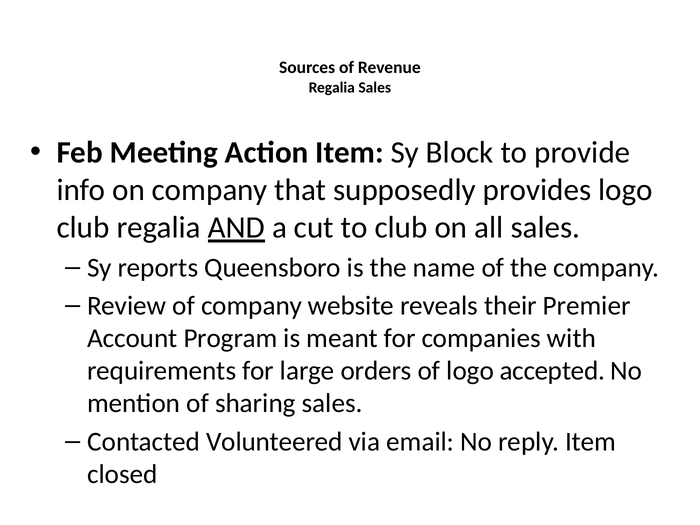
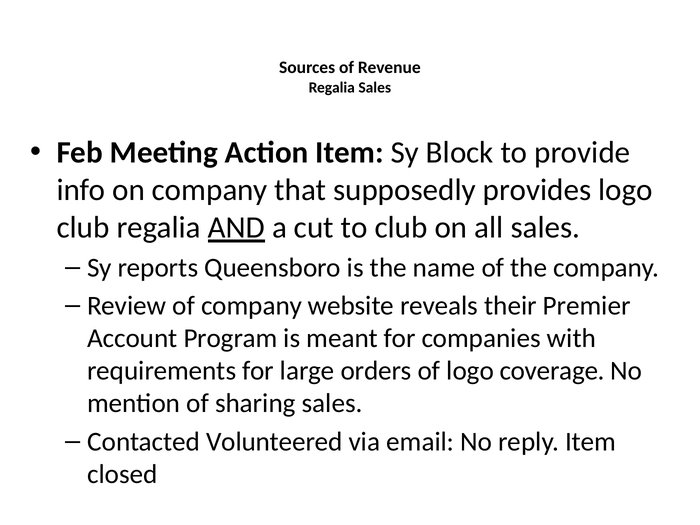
accepted: accepted -> coverage
